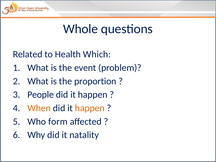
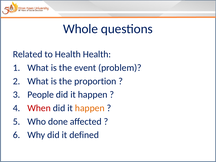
Health Which: Which -> Health
When colour: orange -> red
form: form -> done
natality: natality -> defined
